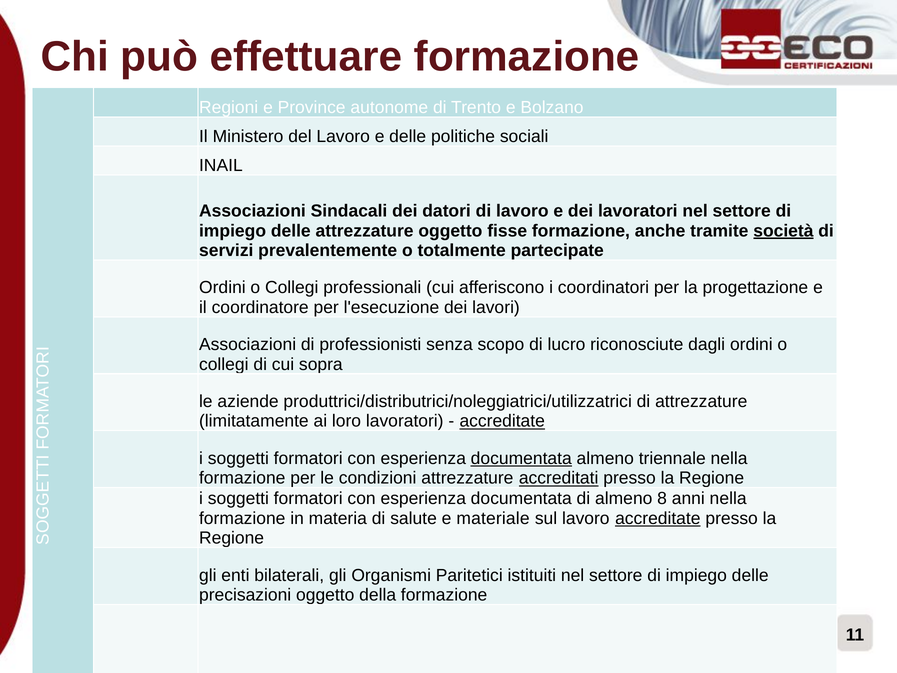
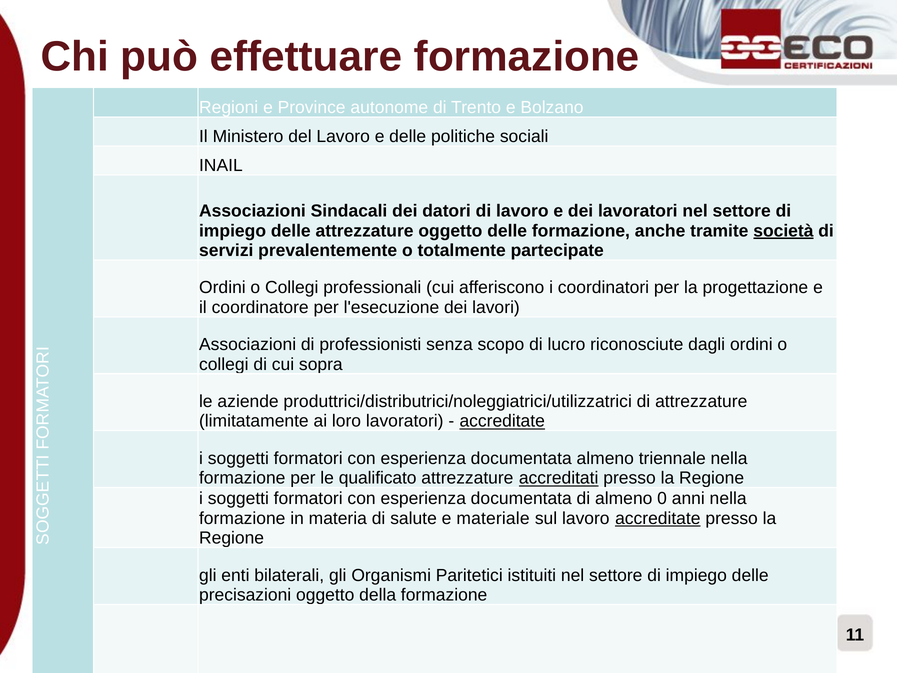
oggetto fisse: fisse -> delle
documentata at (521, 458) underline: present -> none
condizioni: condizioni -> qualificato
8: 8 -> 0
